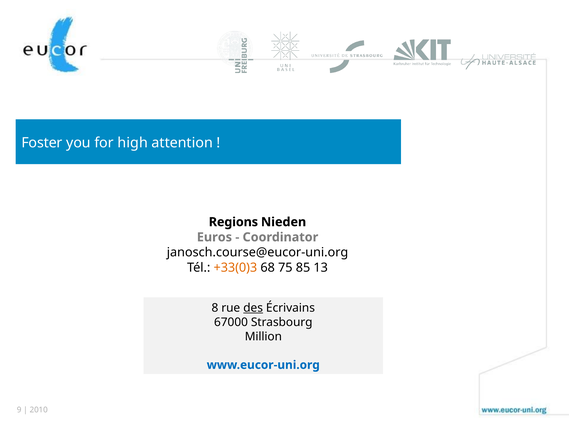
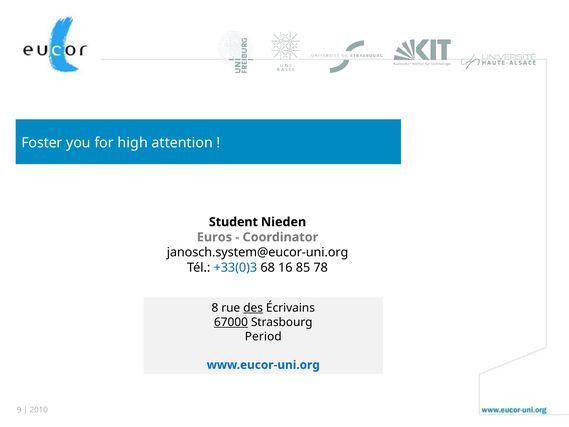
Regions: Regions -> Student
janosch.course@eucor-uni.org: janosch.course@eucor-uni.org -> janosch.system@eucor-uni.org
+33(0)3 colour: orange -> blue
75: 75 -> 16
13: 13 -> 78
67000 underline: none -> present
Million: Million -> Period
